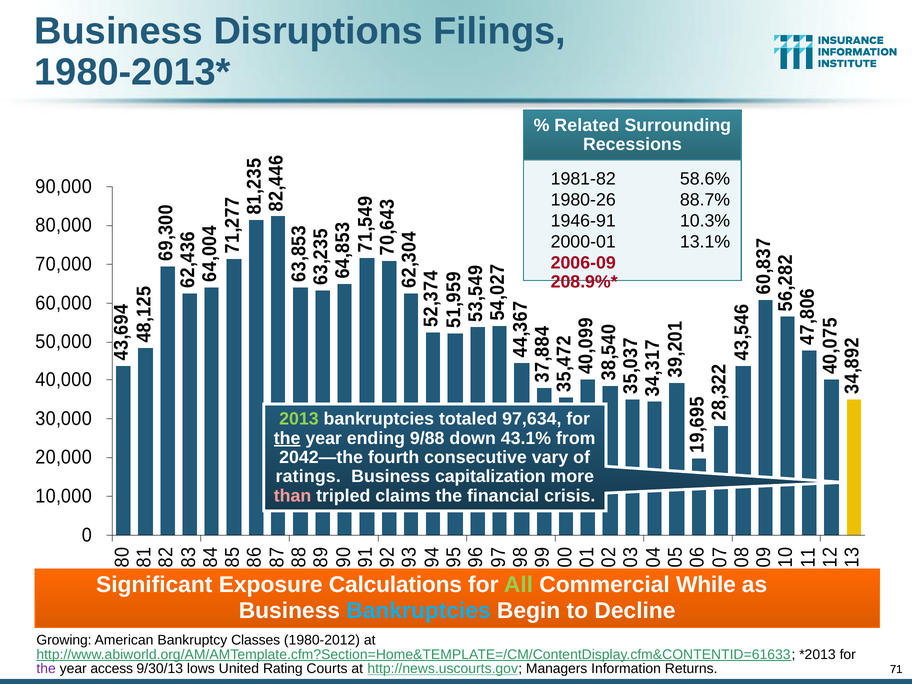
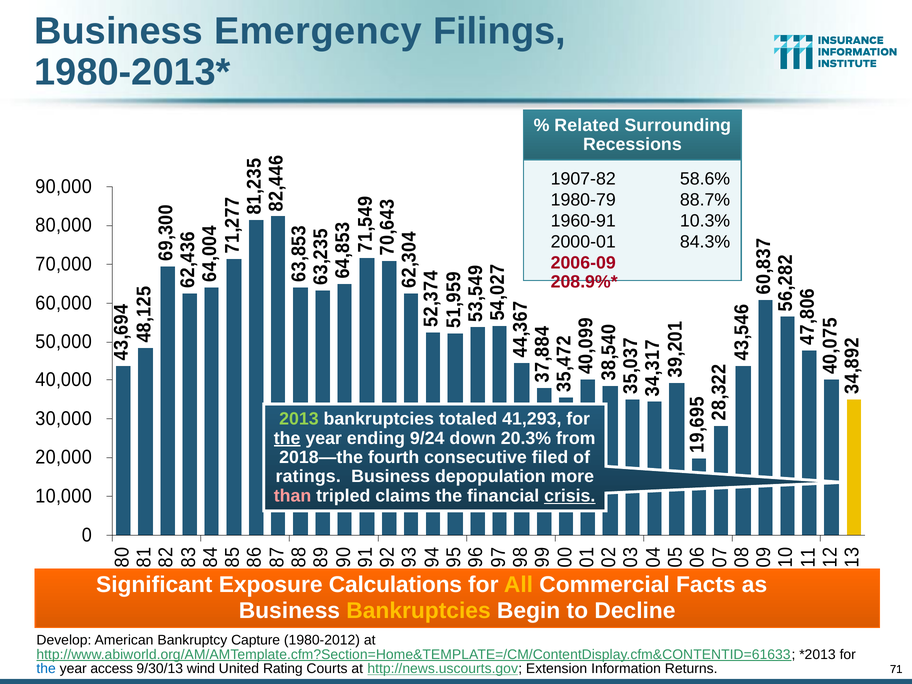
Disruptions: Disruptions -> Emergency
1981-82: 1981-82 -> 1907-82
1980-26: 1980-26 -> 1980-79
1946-91: 1946-91 -> 1960-91
13.1%: 13.1% -> 84.3%
97,634: 97,634 -> 41,293
9/88: 9/88 -> 9/24
43.1%: 43.1% -> 20.3%
2042—the: 2042—the -> 2018—the
vary: vary -> filed
capitalization: capitalization -> depopulation
crisis underline: none -> present
All colour: light green -> yellow
While: While -> Facts
Bankruptcies at (419, 611) colour: light blue -> yellow
Growing: Growing -> Develop
Classes: Classes -> Capture
the at (46, 669) colour: purple -> blue
lows: lows -> wind
Managers: Managers -> Extension
